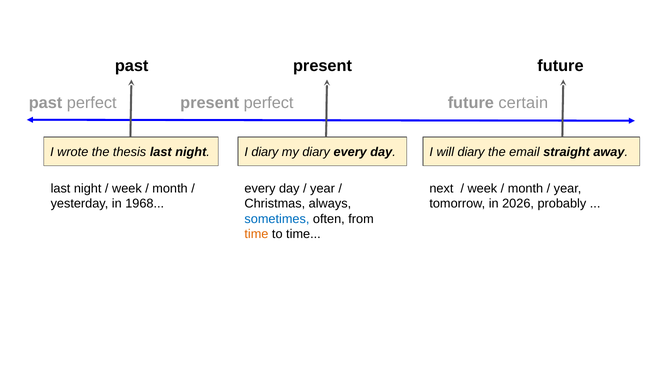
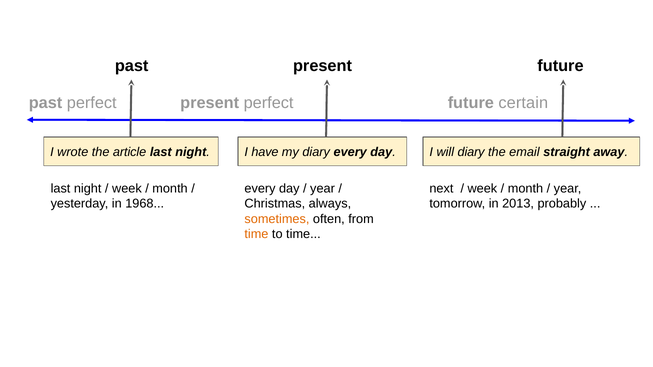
thesis: thesis -> article
I diary: diary -> have
2026: 2026 -> 2013
sometimes colour: blue -> orange
